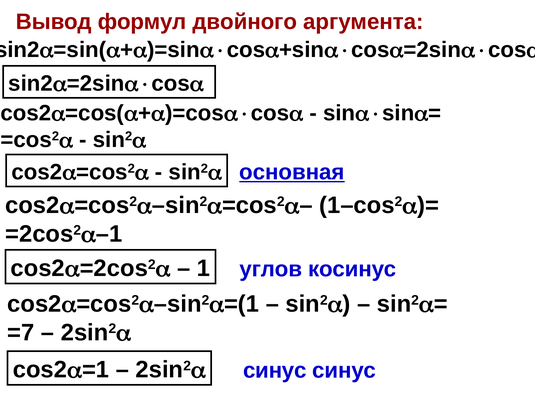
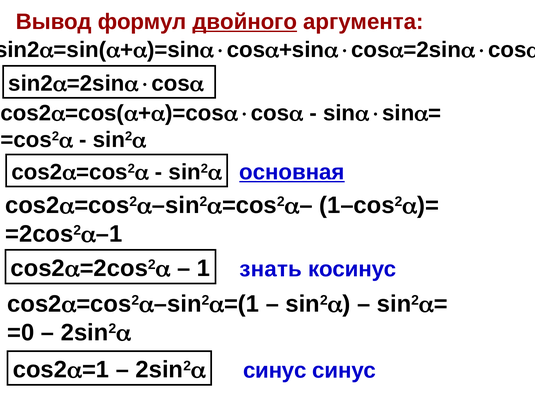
двойного underline: none -> present
углов: углов -> знать
=7: =7 -> =0
